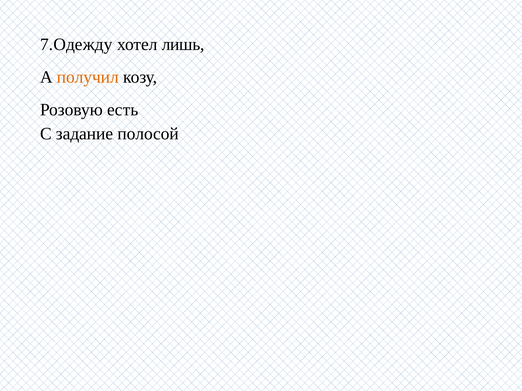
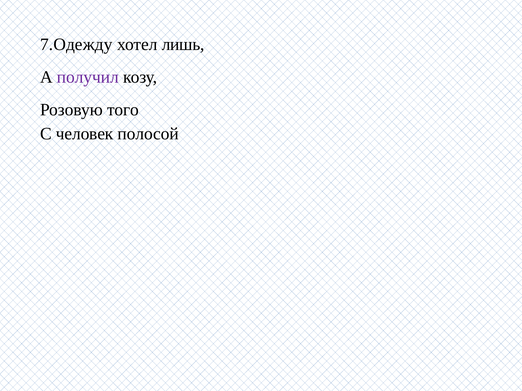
получил colour: orange -> purple
есть: есть -> того
задание: задание -> человек
